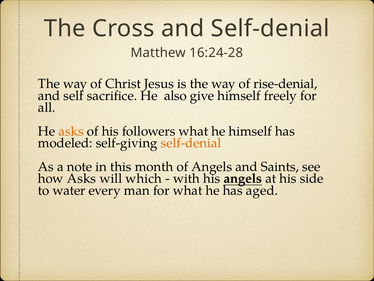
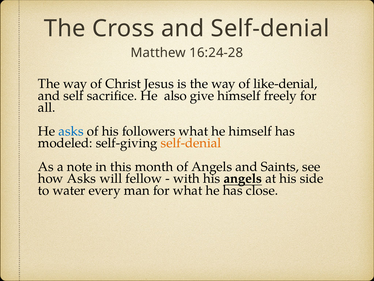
rise-denial: rise-denial -> like-denial
asks at (71, 131) colour: orange -> blue
which: which -> fellow
aged: aged -> close
